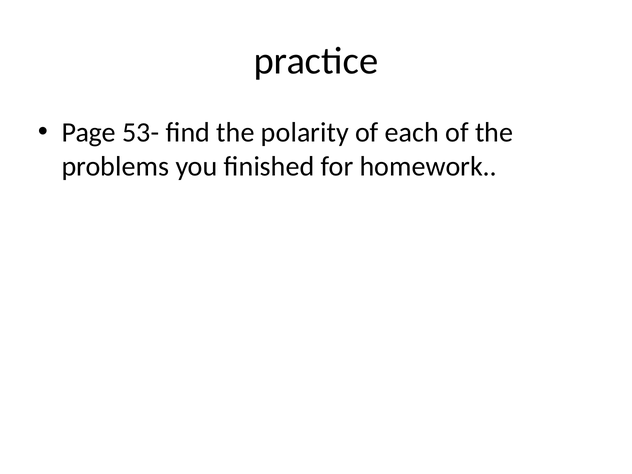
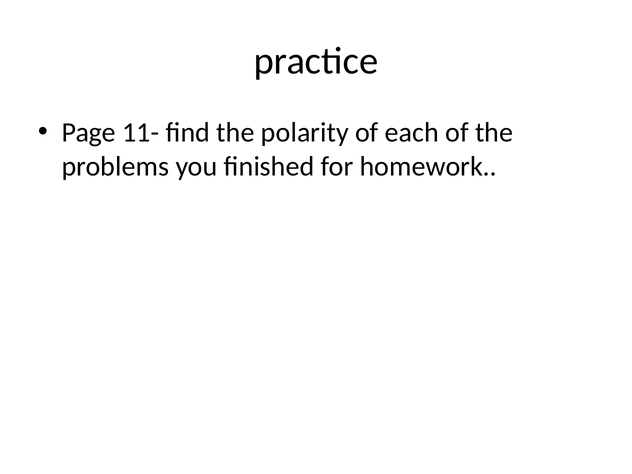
53-: 53- -> 11-
